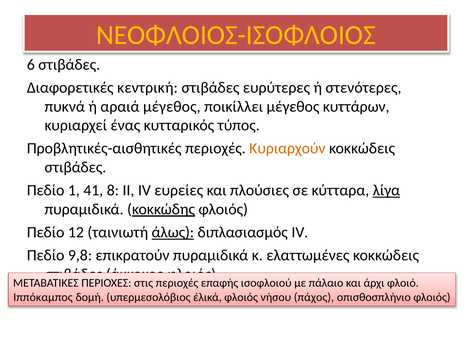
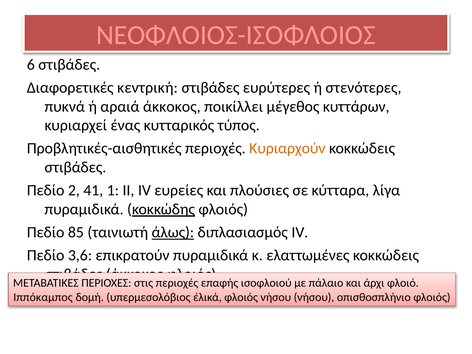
ΝΕΟΦΛΟΙΟΣ-ΙΣΟΦΛΟΙΟΣ colour: yellow -> pink
αραιά μέγεθος: μέγεθος -> άκκοκος
1: 1 -> 2
8: 8 -> 1
λίγα underline: present -> none
12: 12 -> 85
9,8: 9,8 -> 3,6
νήσου πάχος: πάχος -> νήσου
